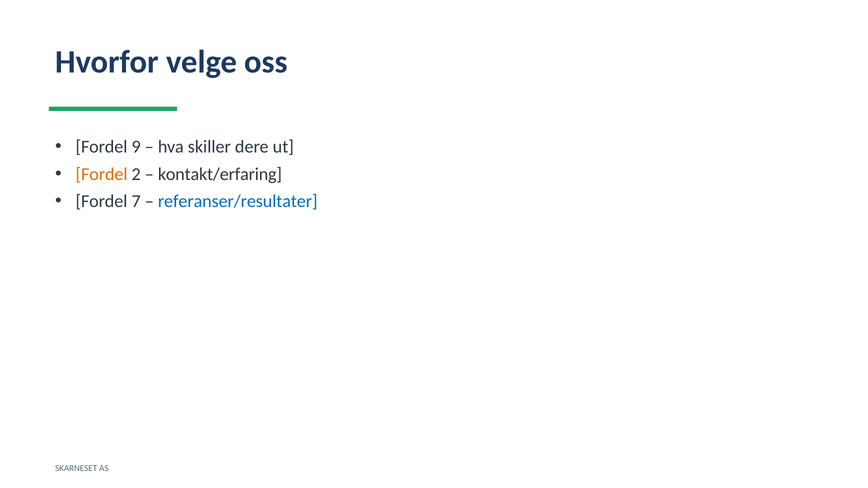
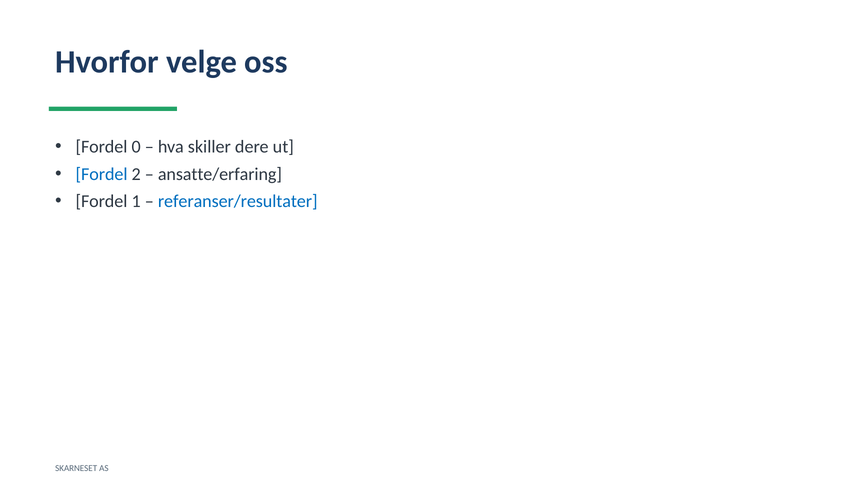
9: 9 -> 0
Fordel at (102, 174) colour: orange -> blue
kontakt/erfaring: kontakt/erfaring -> ansatte/erfaring
7: 7 -> 1
